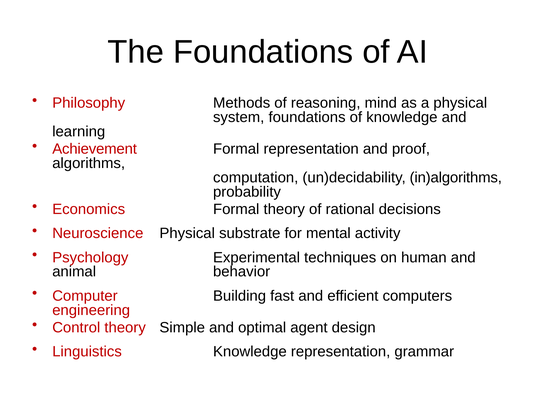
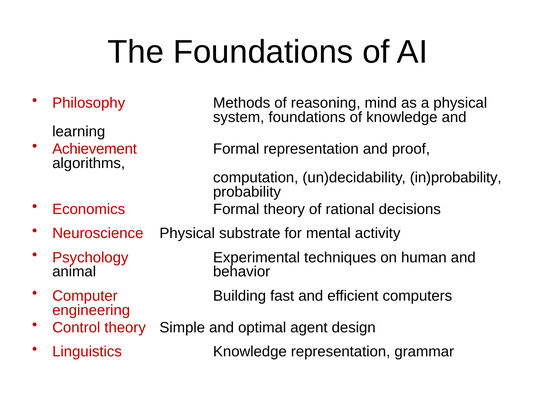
in)algorithms: in)algorithms -> in)probability
